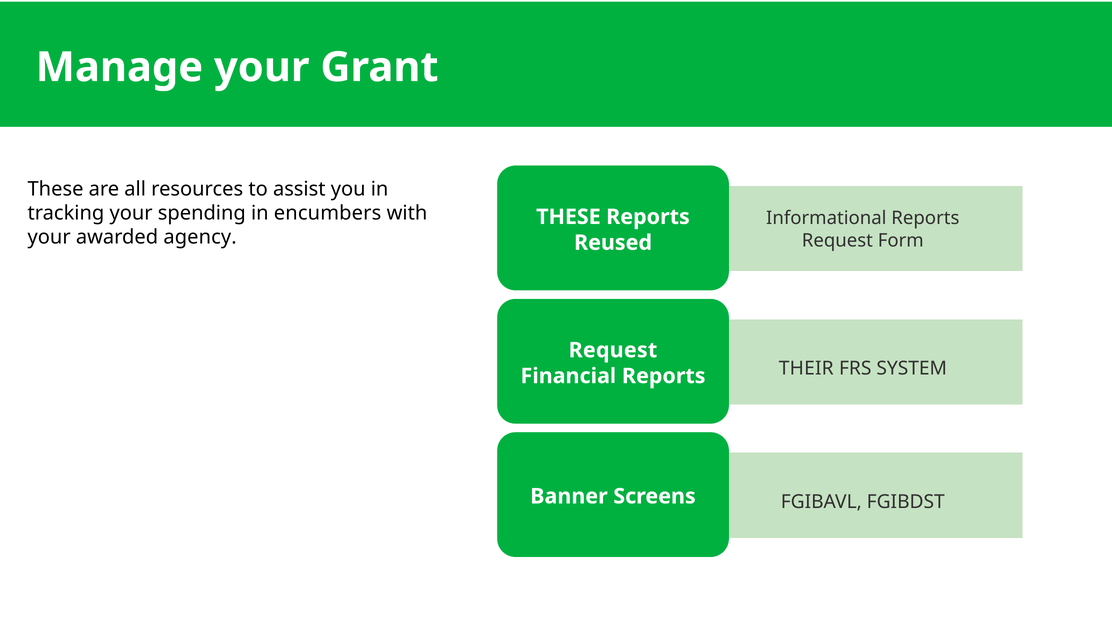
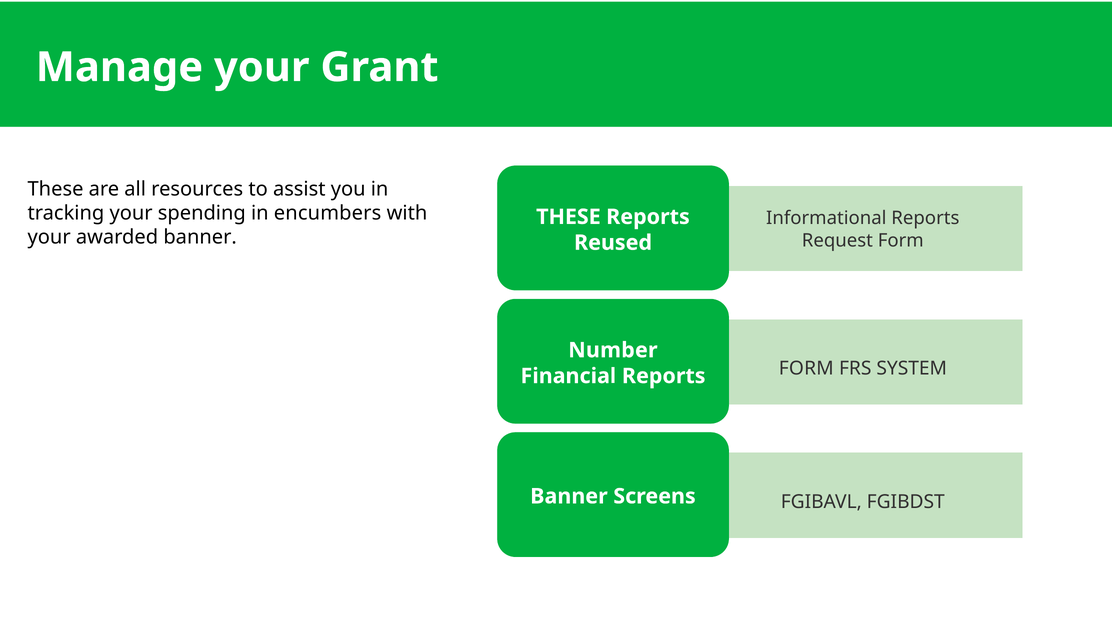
awarded agency: agency -> banner
Request at (613, 350): Request -> Number
Reports THEIR: THEIR -> FORM
